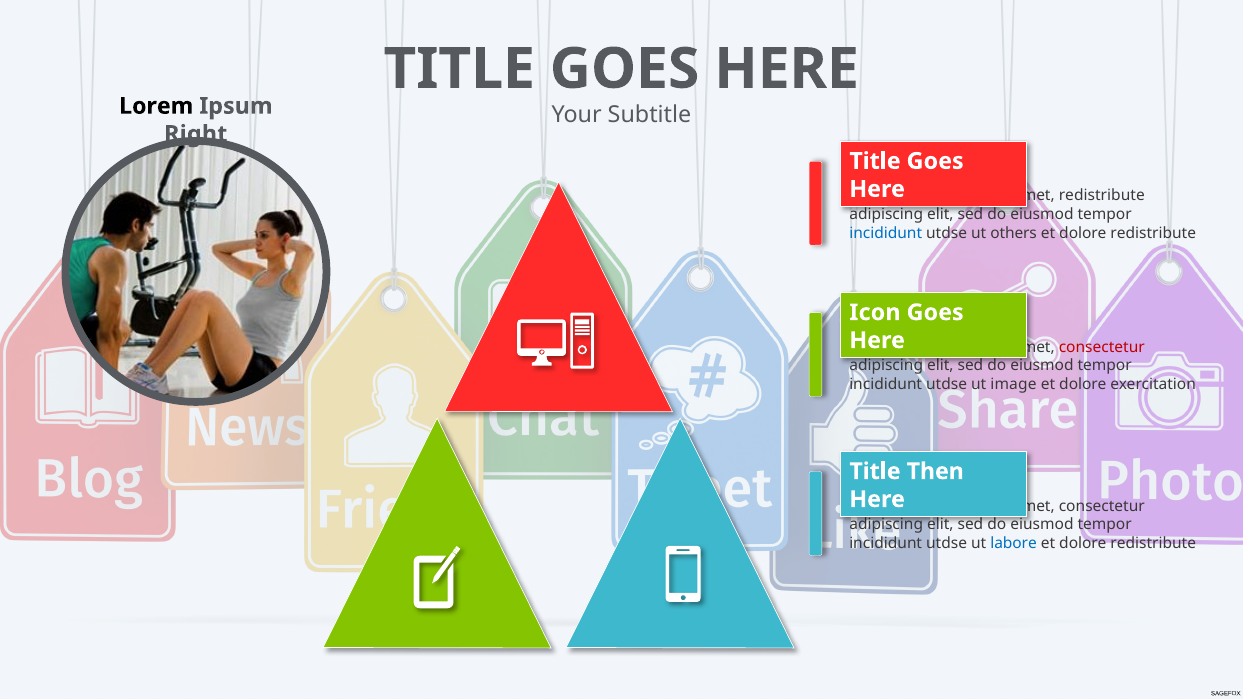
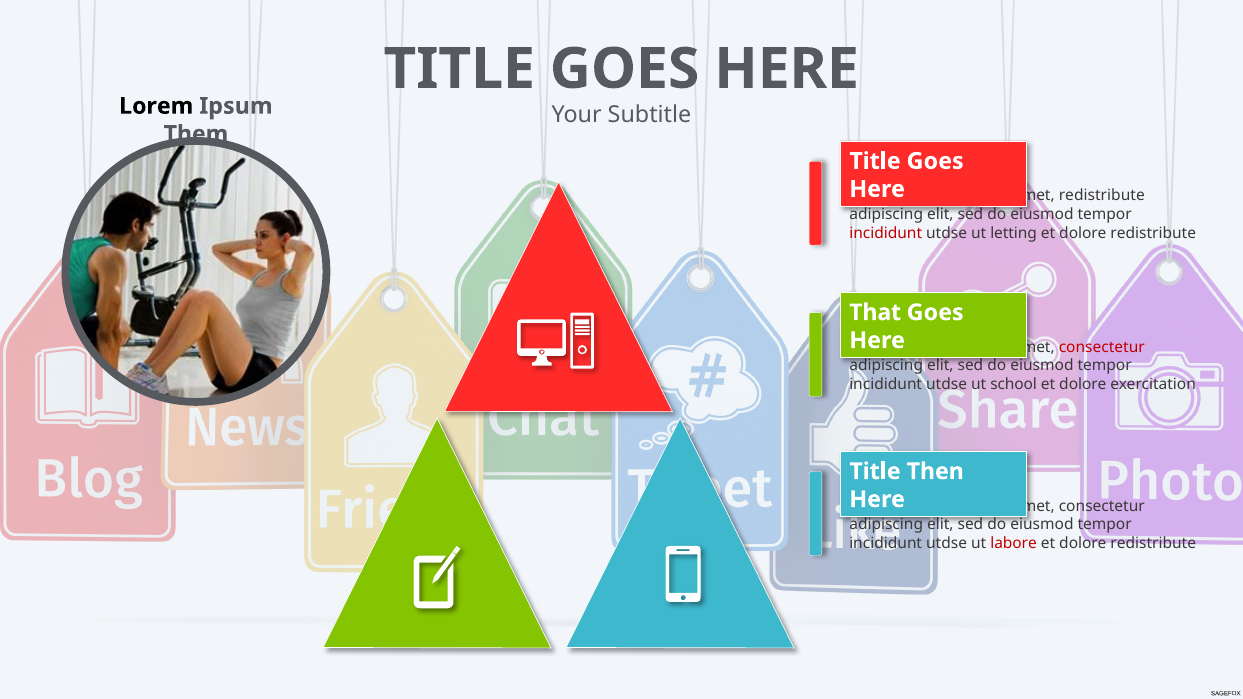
Right: Right -> Them
incididunt at (886, 233) colour: blue -> red
others: others -> letting
Icon: Icon -> That
image: image -> school
labore colour: blue -> red
